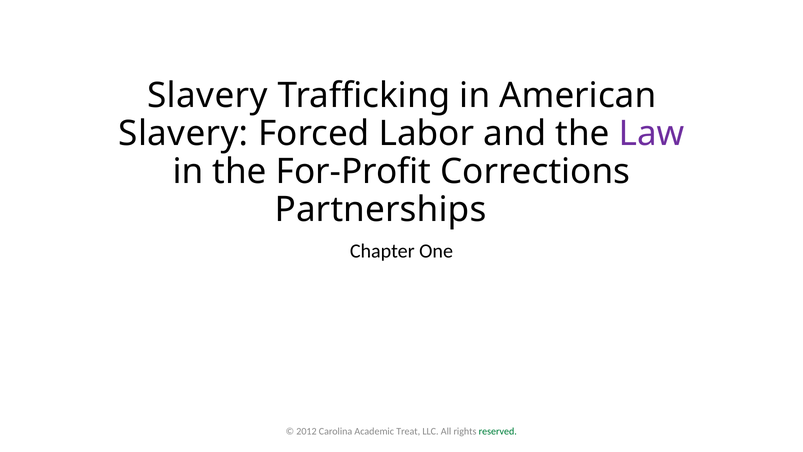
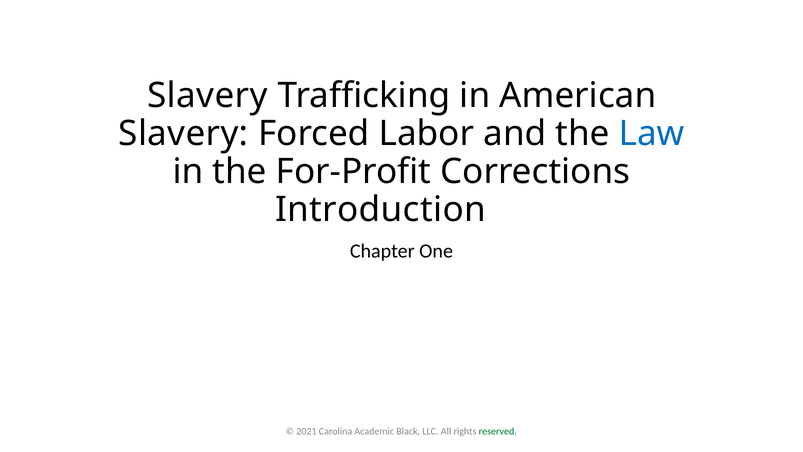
Law colour: purple -> blue
Partnerships: Partnerships -> Introduction
2012: 2012 -> 2021
Treat: Treat -> Black
